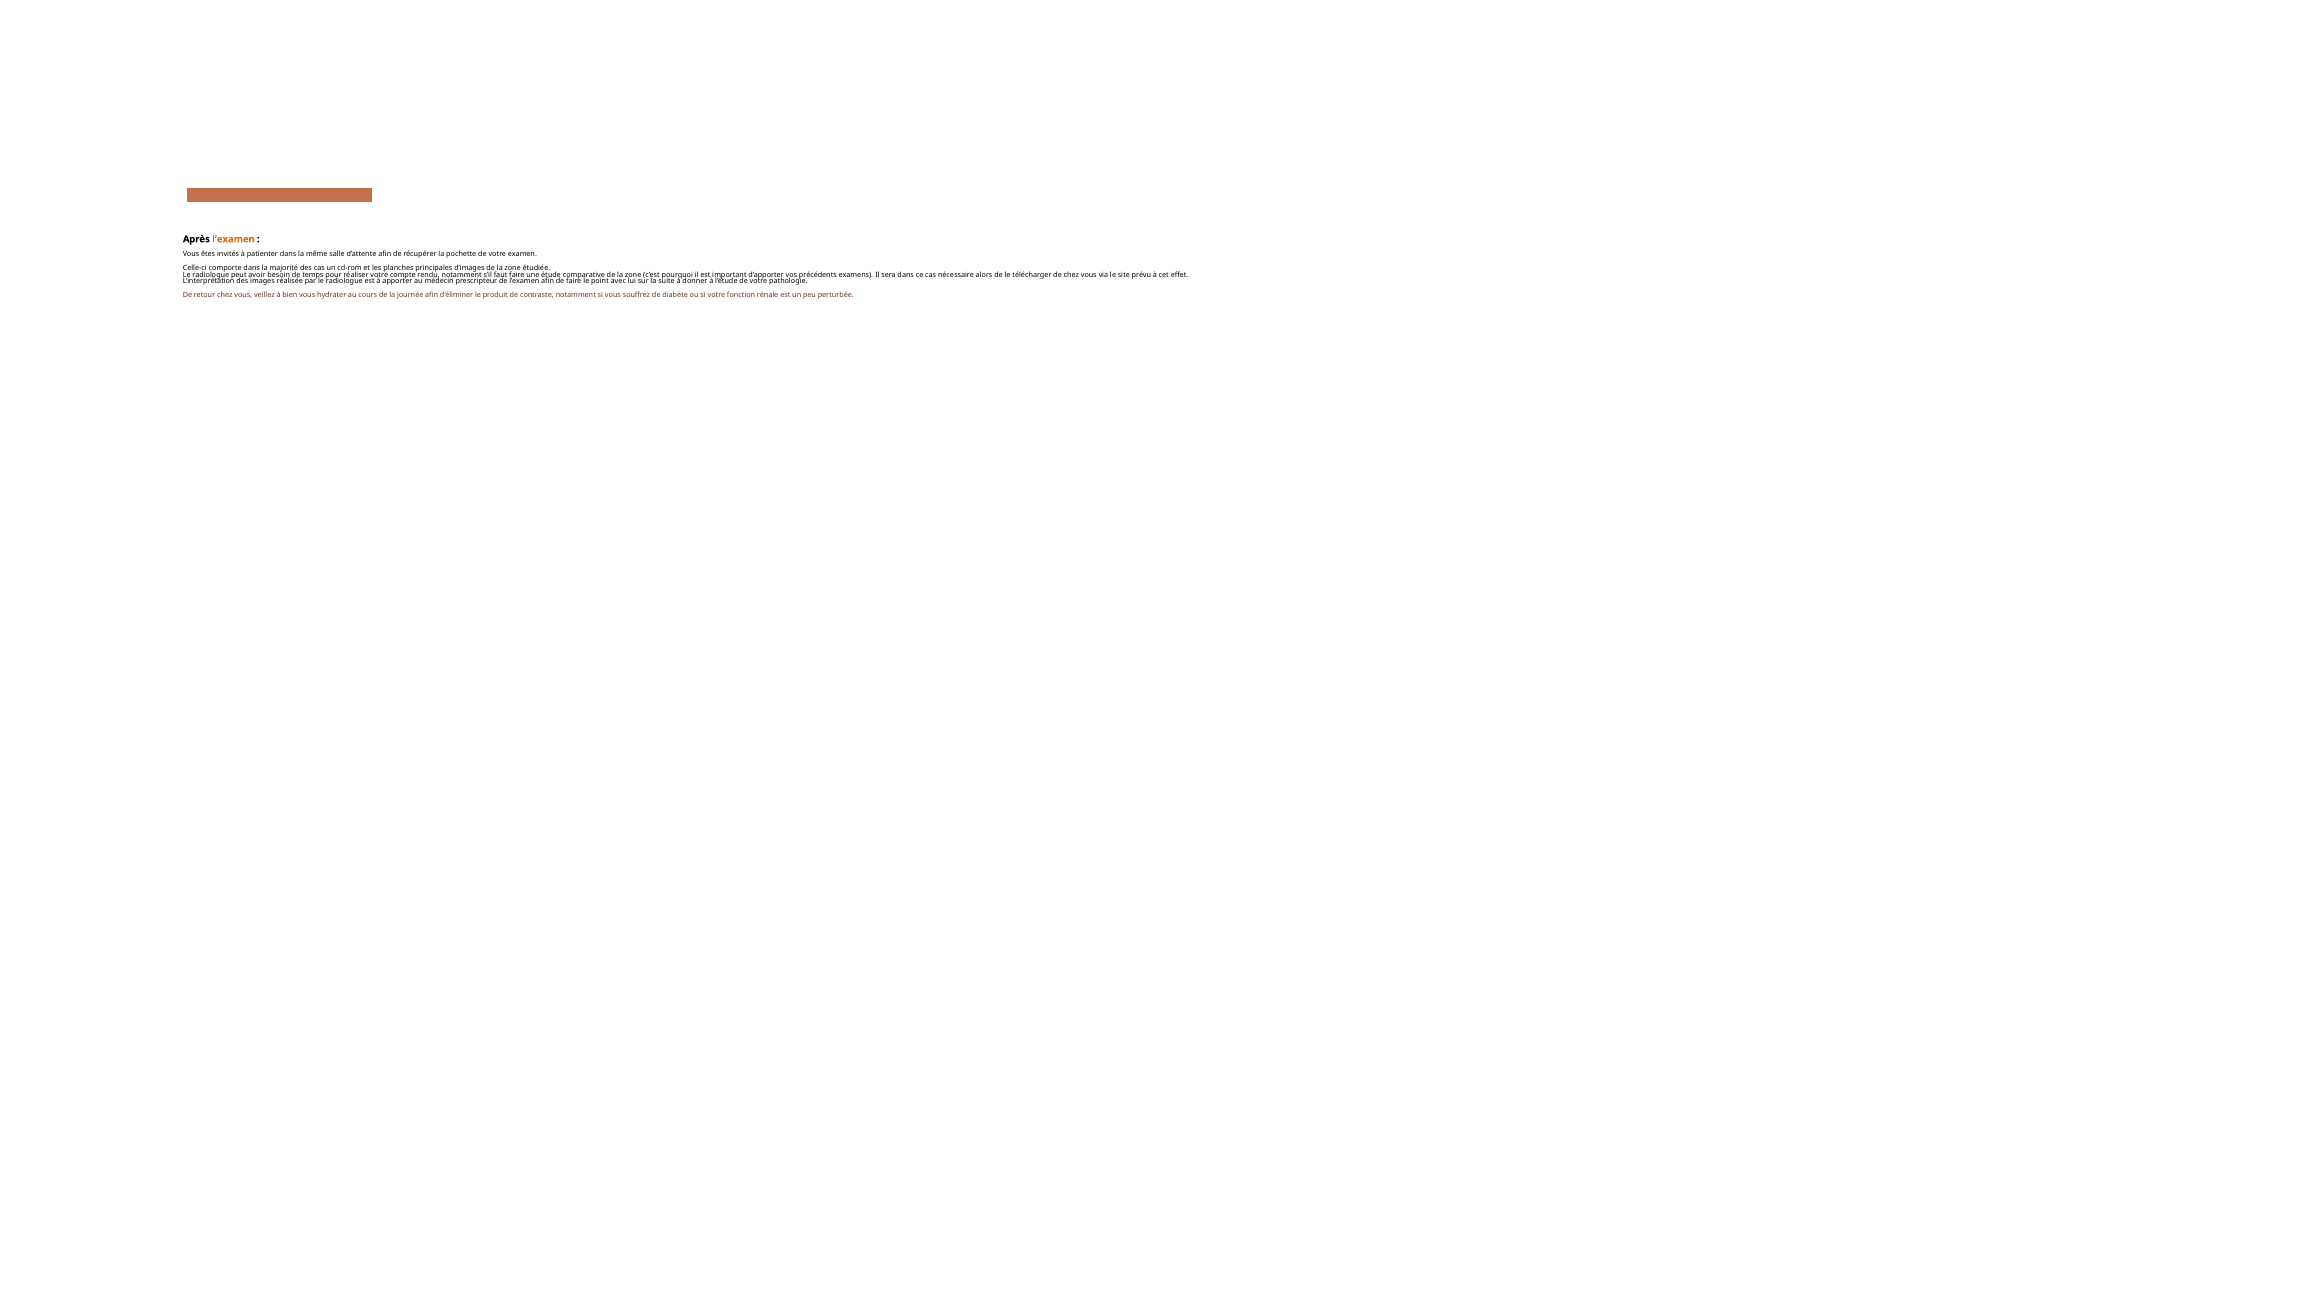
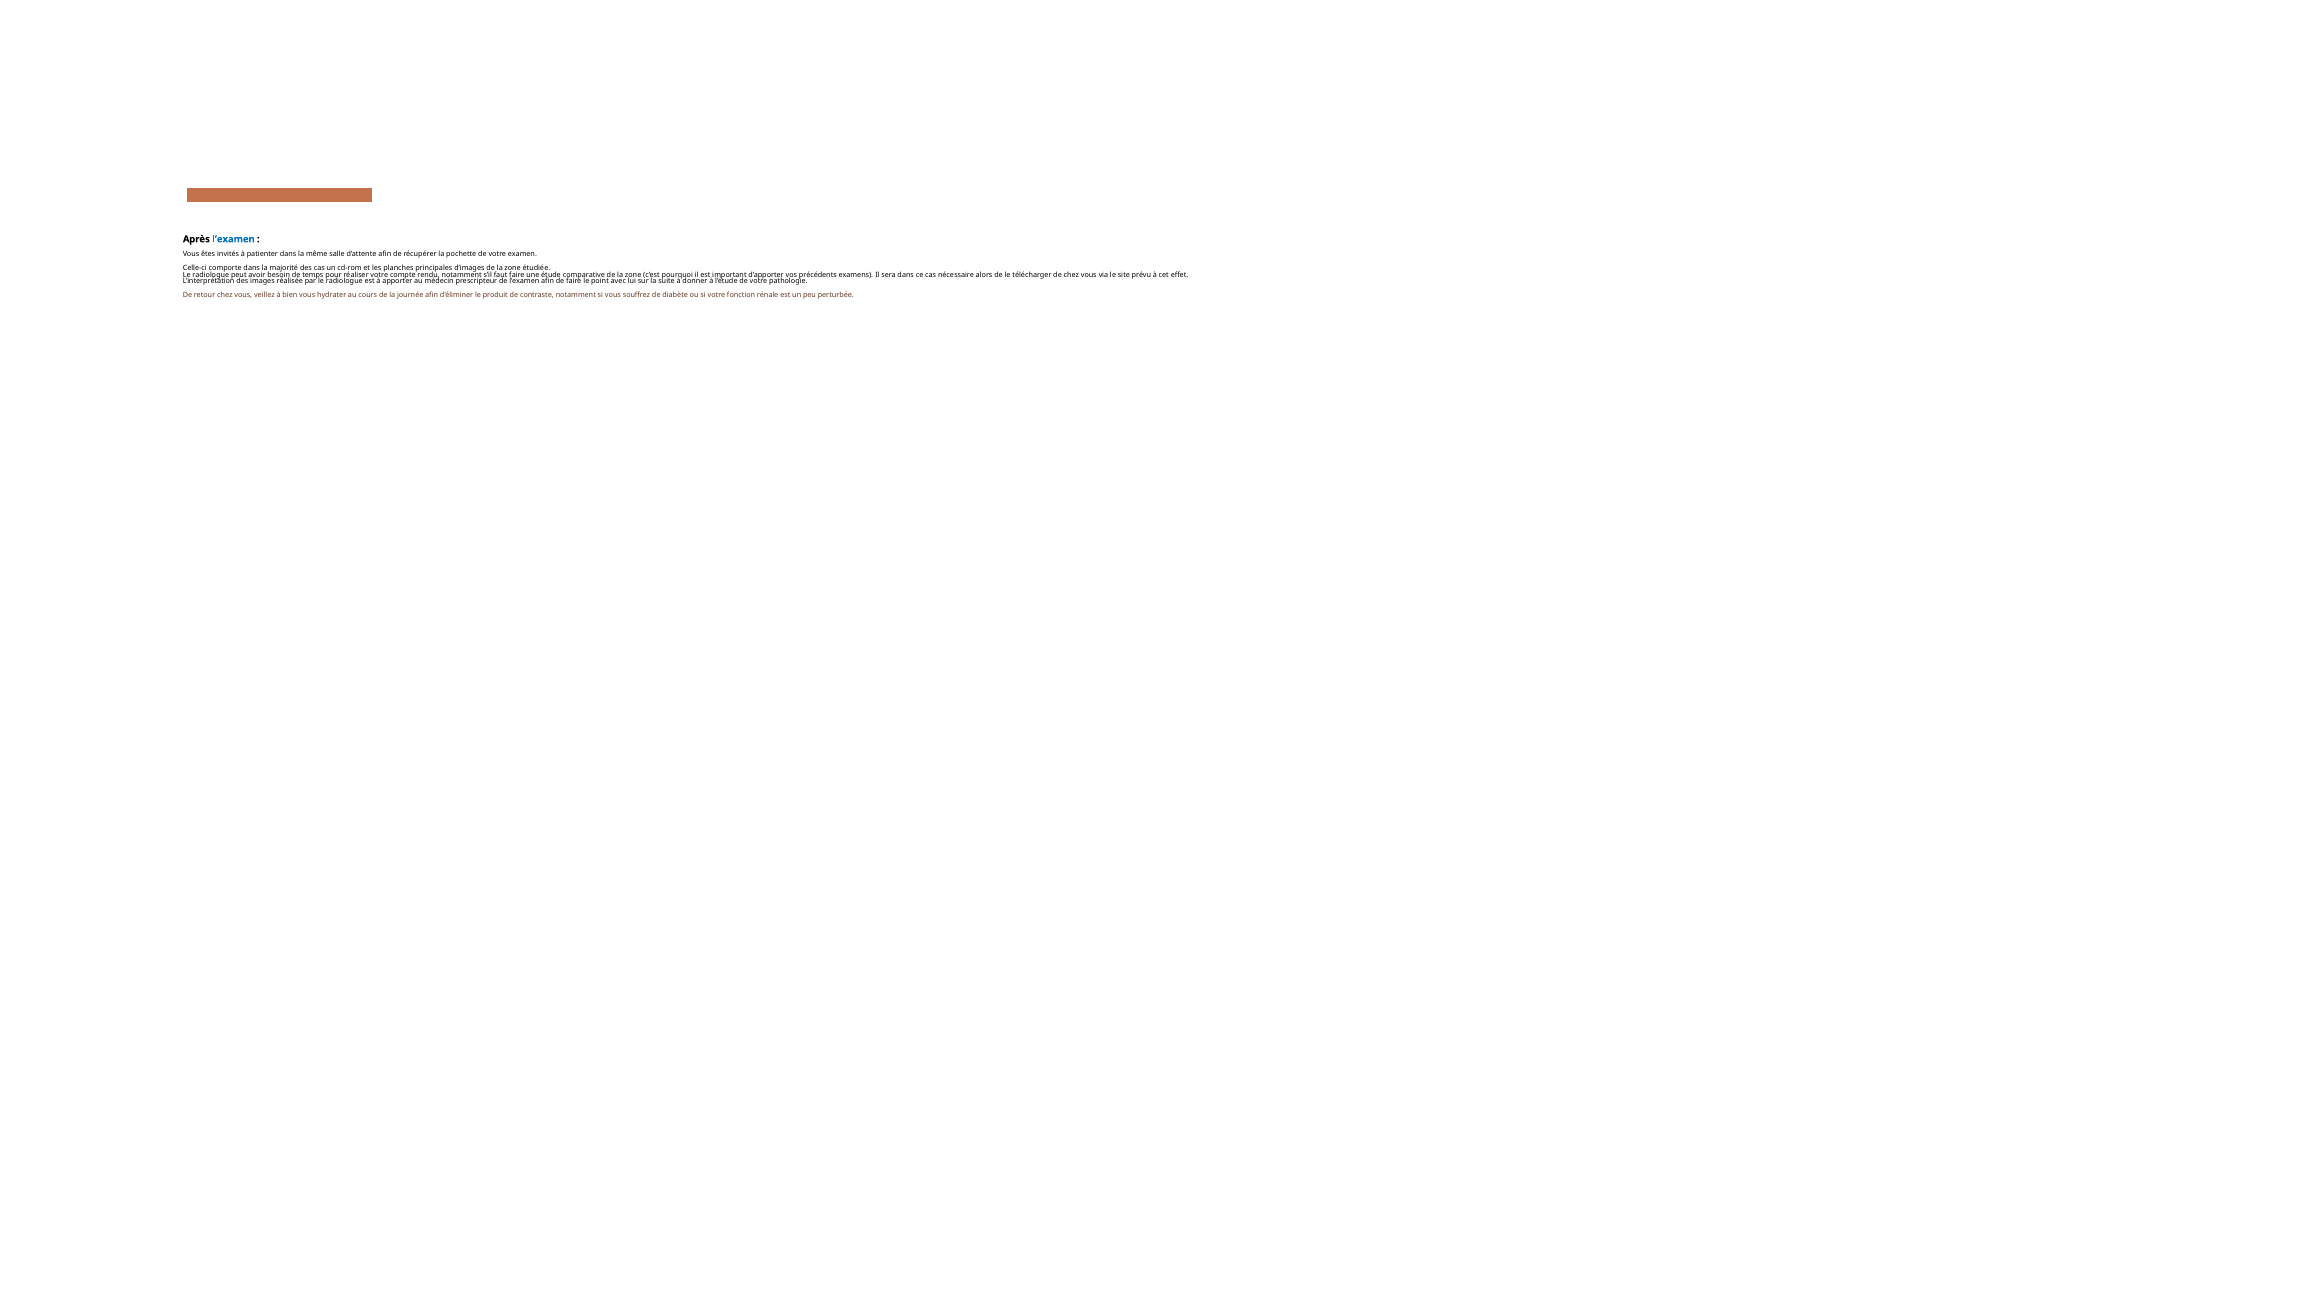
l’examen at (233, 239) colour: orange -> blue
